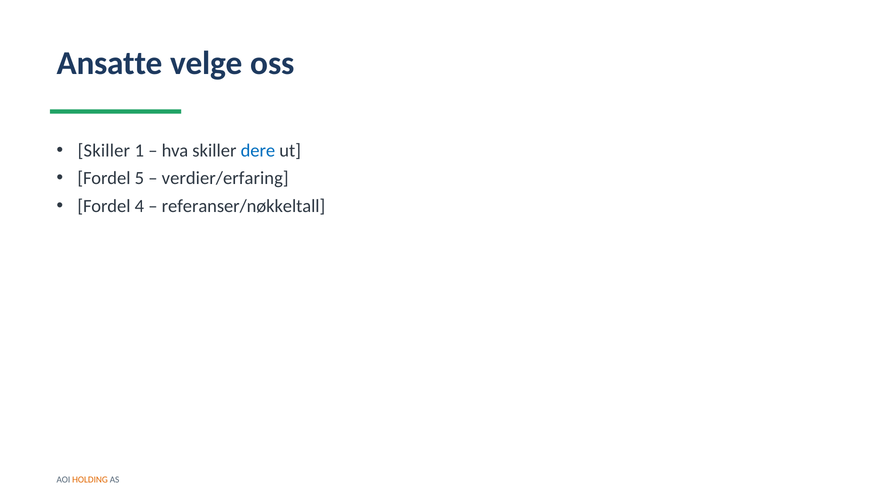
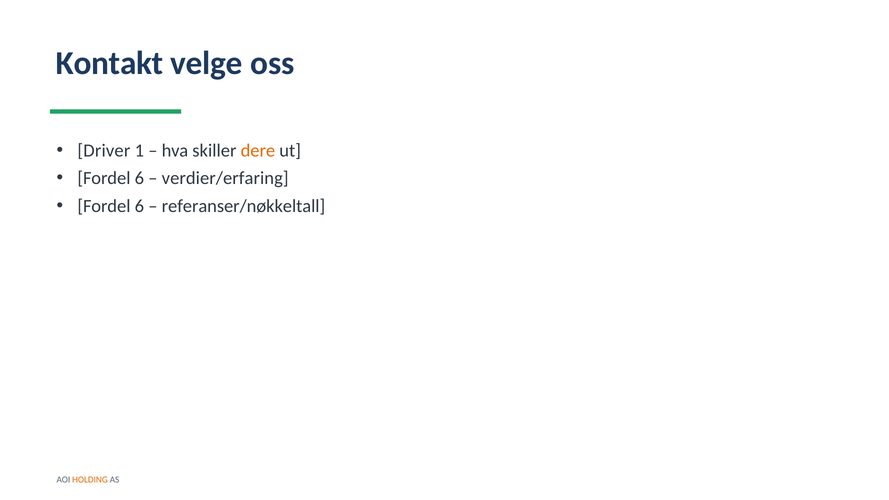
Ansatte: Ansatte -> Kontakt
Skiller at (104, 151): Skiller -> Driver
dere colour: blue -> orange
5 at (139, 178): 5 -> 6
4 at (139, 206): 4 -> 6
